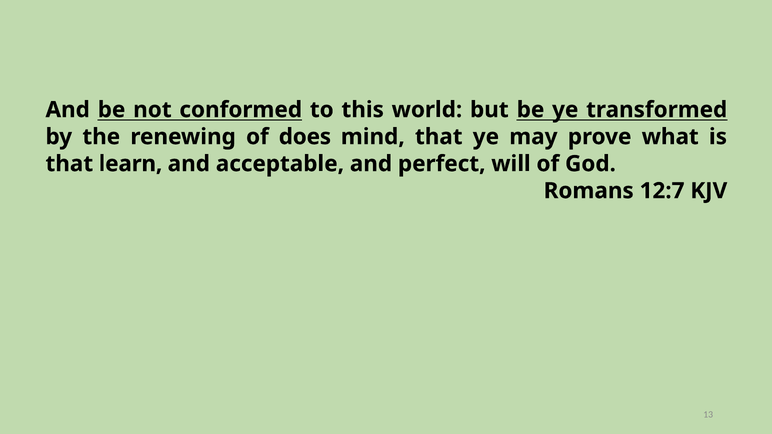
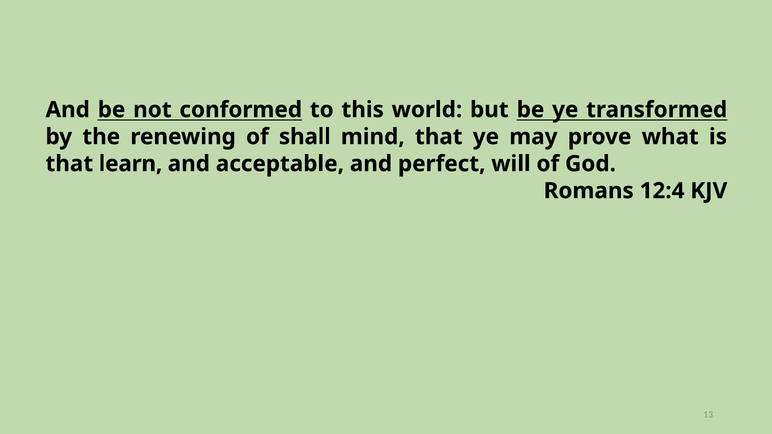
does: does -> shall
12:7: 12:7 -> 12:4
